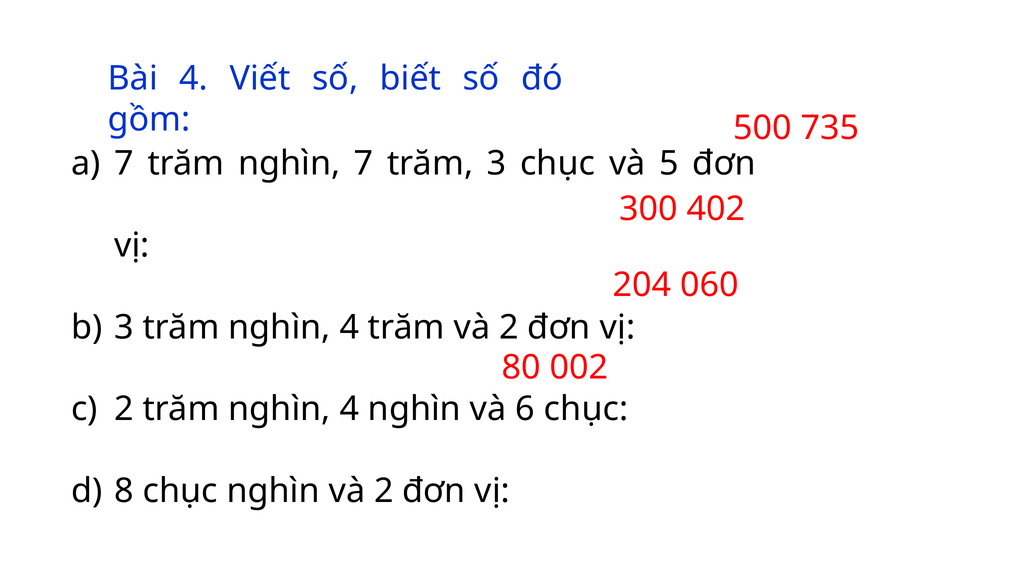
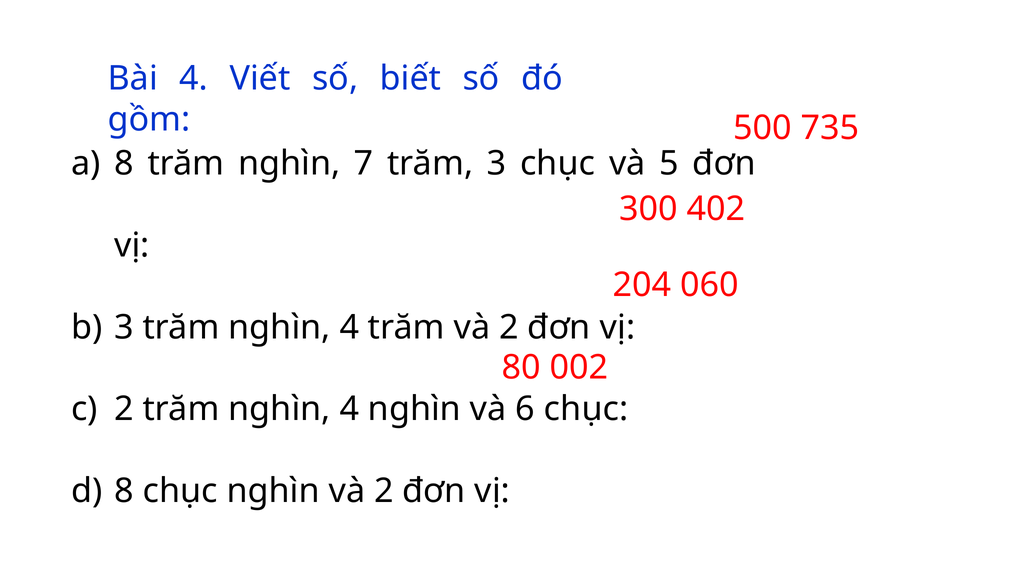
7 at (124, 163): 7 -> 8
